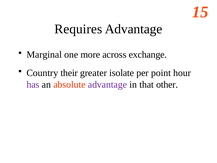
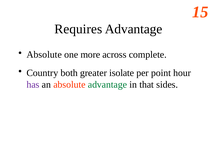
Marginal at (44, 55): Marginal -> Absolute
exchange: exchange -> complete
their: their -> both
advantage at (107, 84) colour: purple -> green
other: other -> sides
